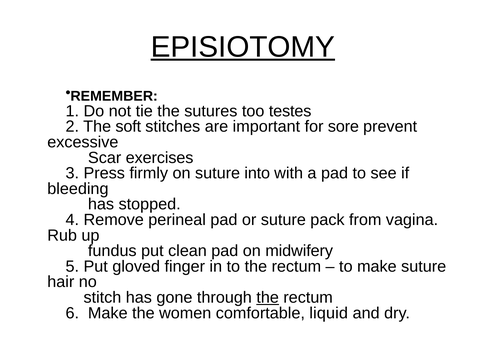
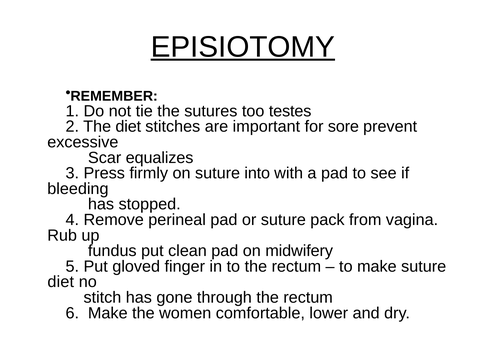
The soft: soft -> diet
exercises: exercises -> equalizes
hair at (61, 282): hair -> diet
the at (268, 298) underline: present -> none
liquid: liquid -> lower
